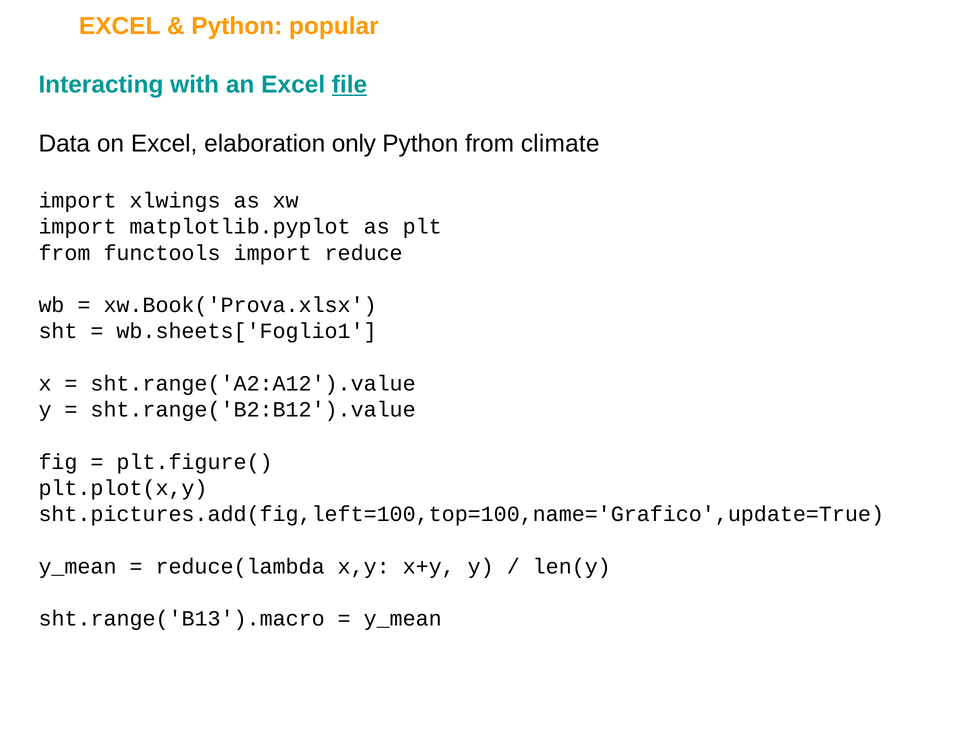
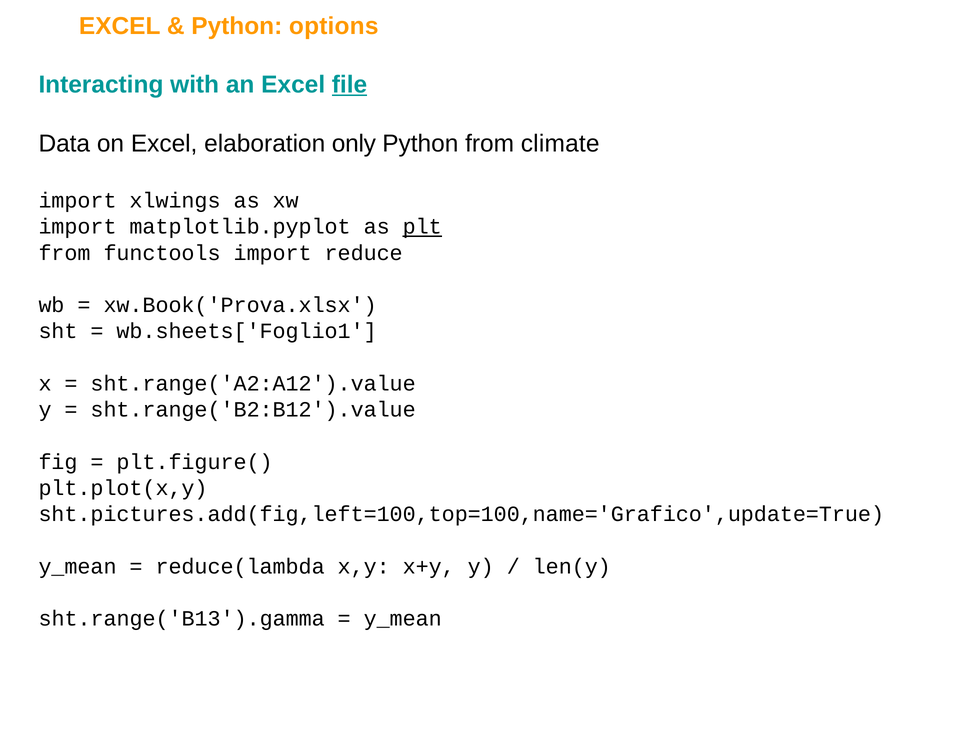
popular: popular -> options
plt underline: none -> present
sht.range('B13').macro: sht.range('B13').macro -> sht.range('B13').gamma
